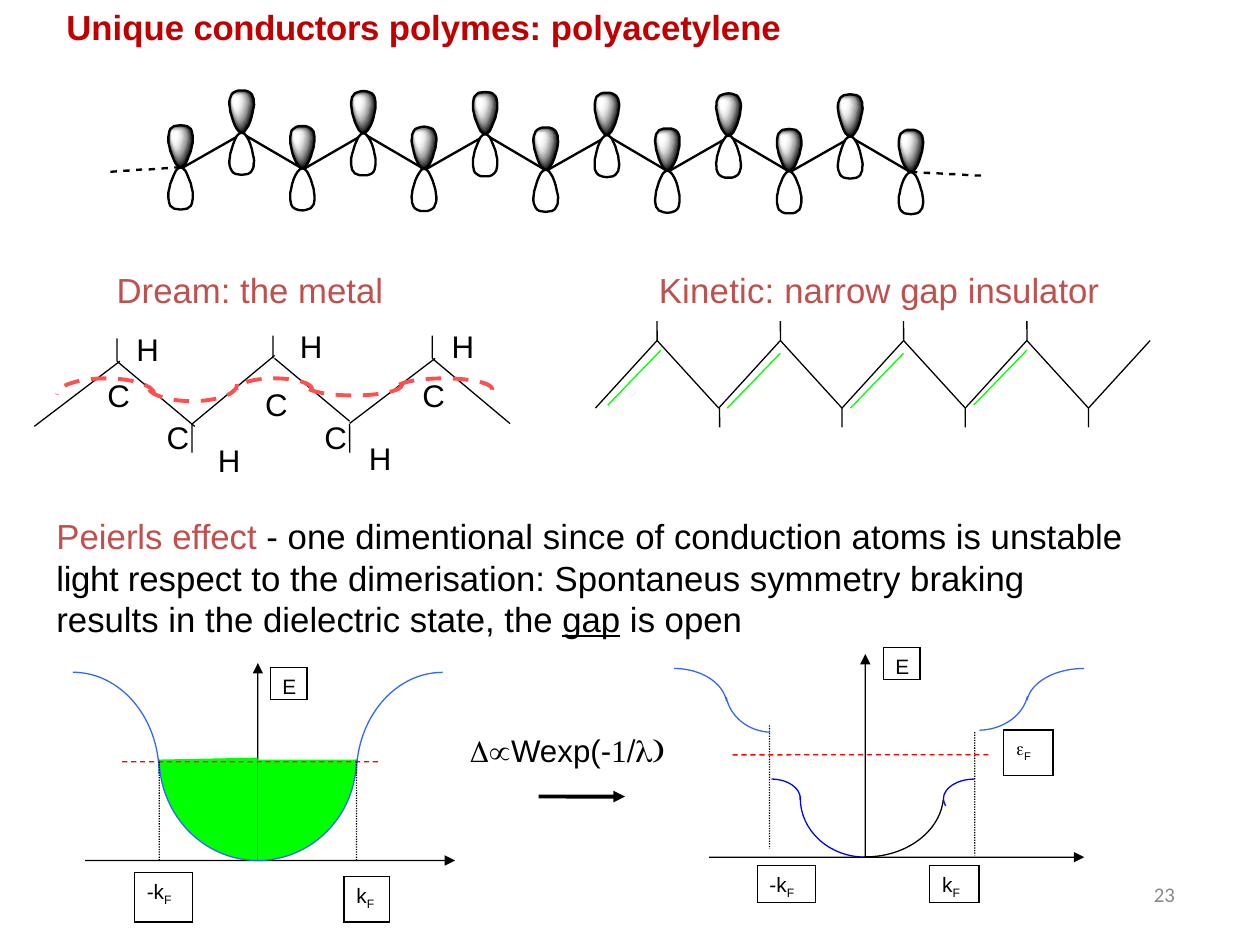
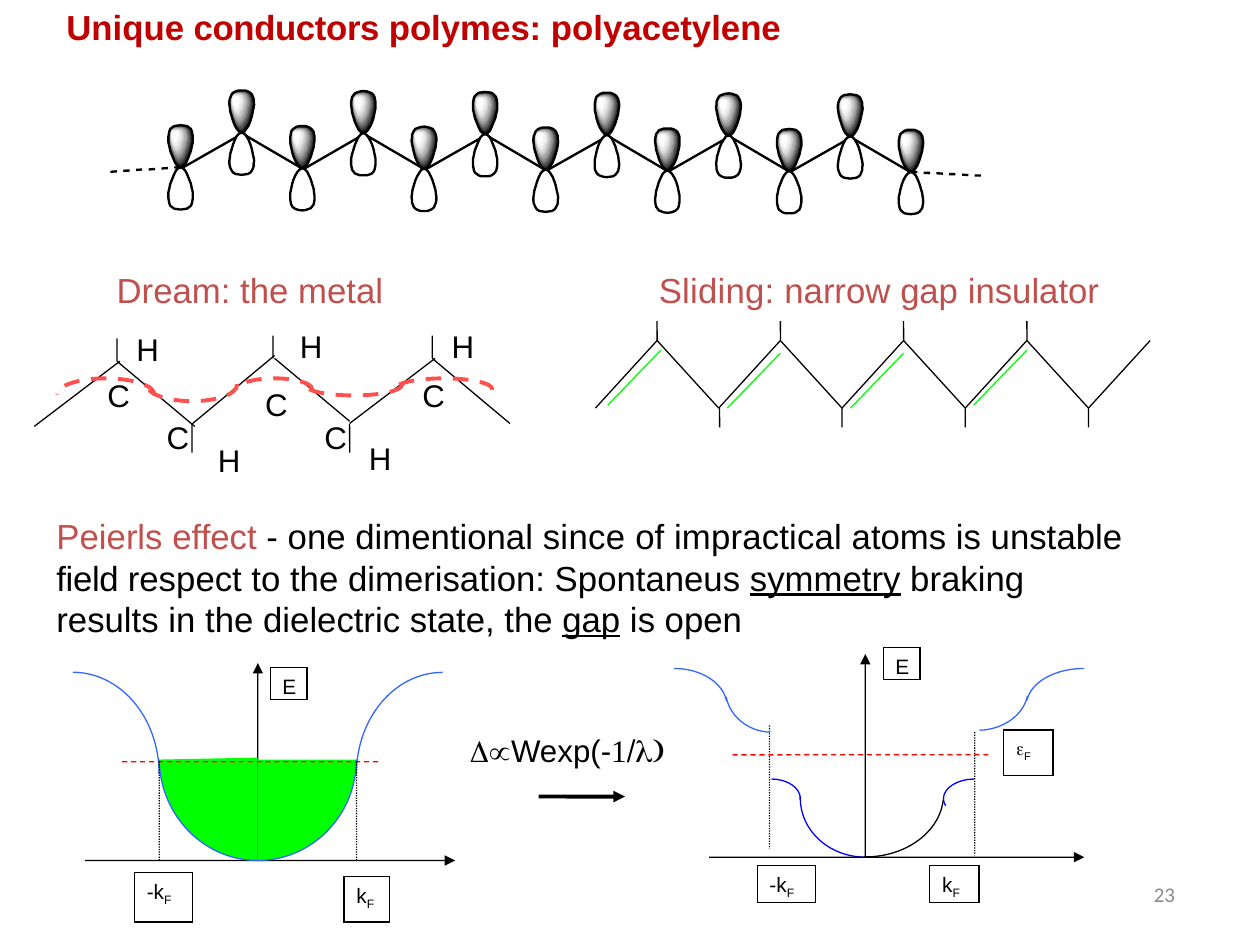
Kinetic: Kinetic -> Sliding
conduction: conduction -> impractical
light: light -> field
symmetry underline: none -> present
